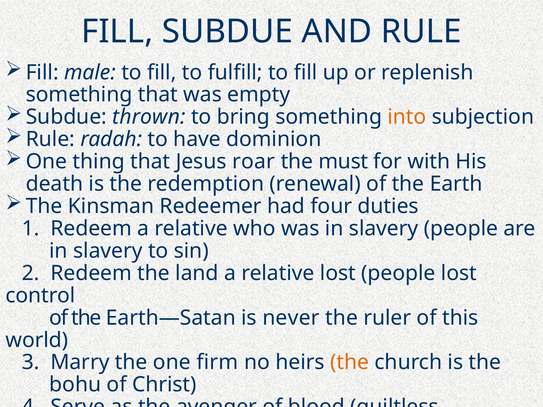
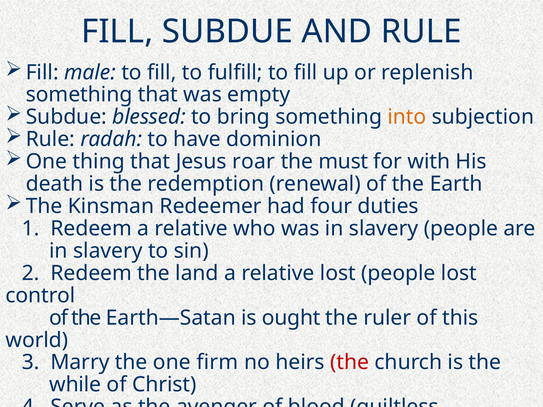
thrown: thrown -> blessed
never: never -> ought
the at (350, 363) colour: orange -> red
bohu: bohu -> while
